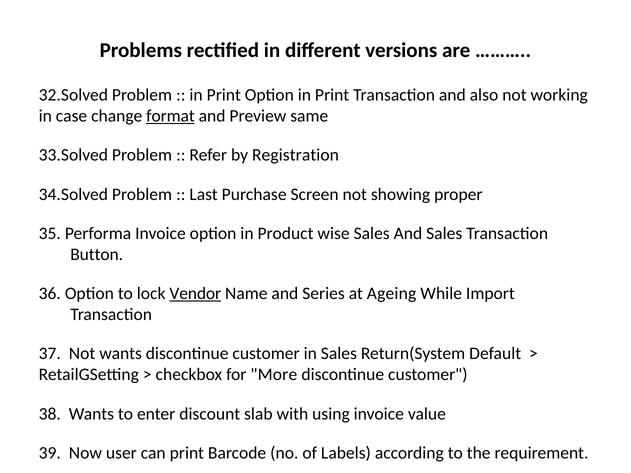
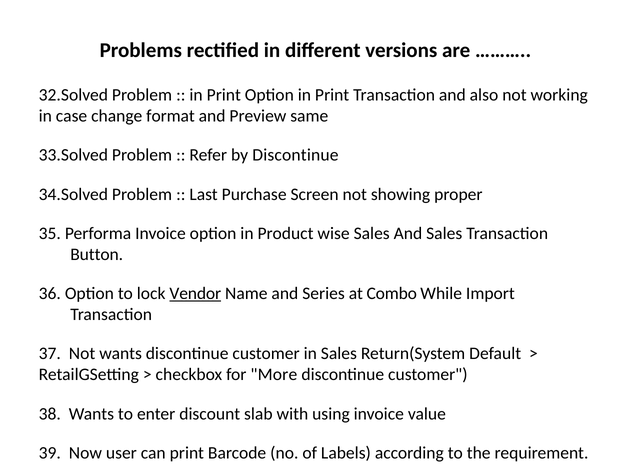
format underline: present -> none
by Registration: Registration -> Discontinue
Ageing: Ageing -> Combo
